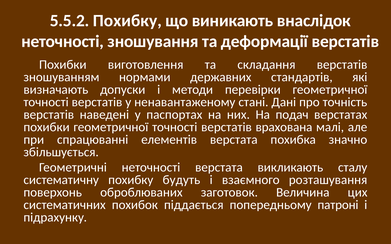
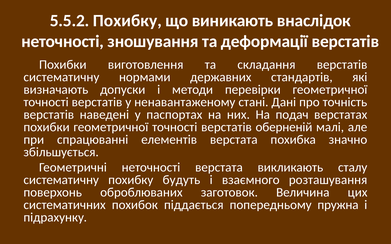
зношуванням at (61, 77): зношуванням -> систематичну
врахована: врахована -> оберненій
патроні: патроні -> пружна
